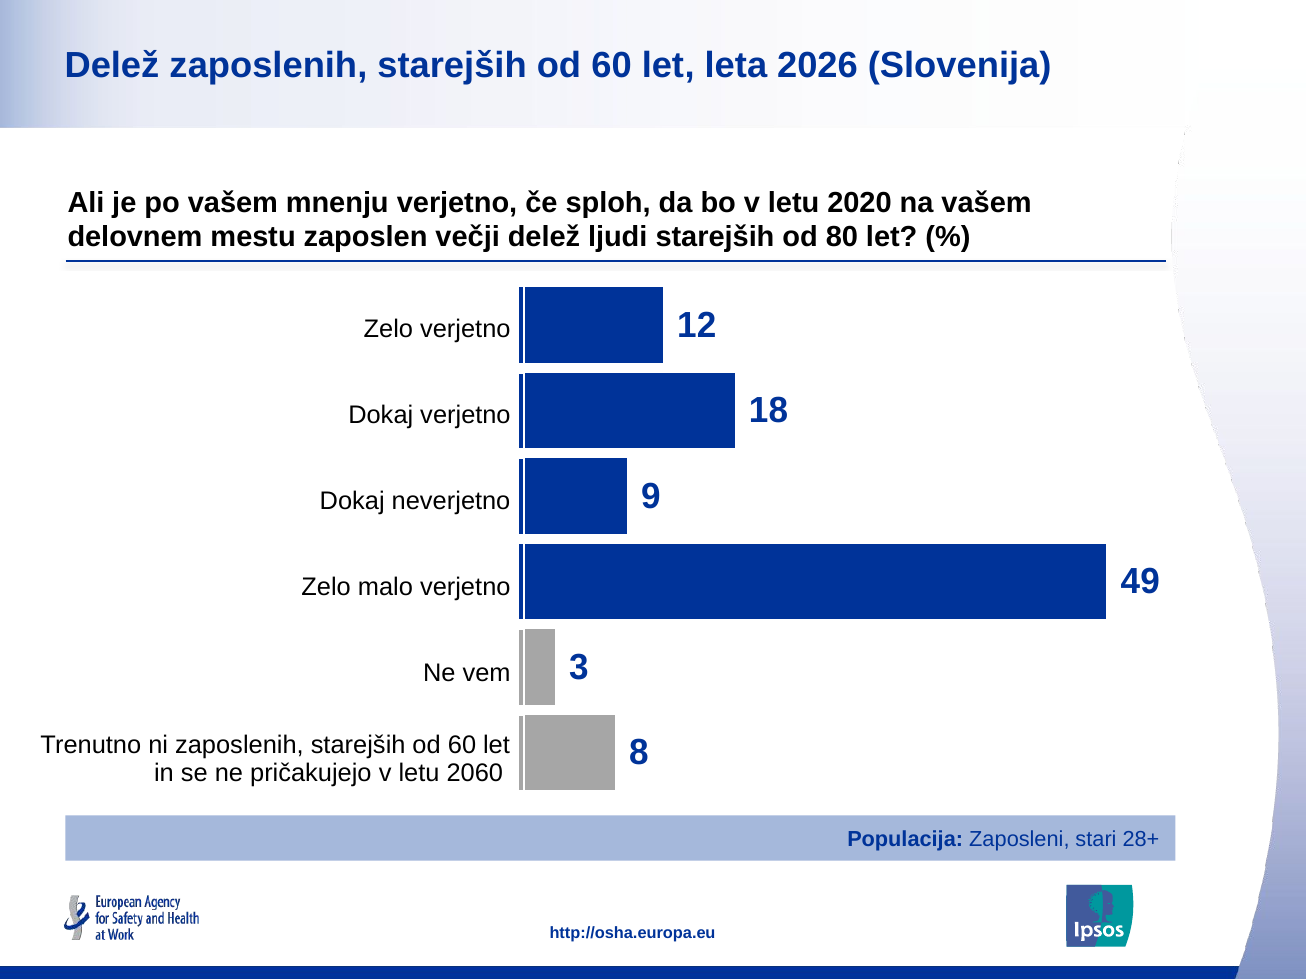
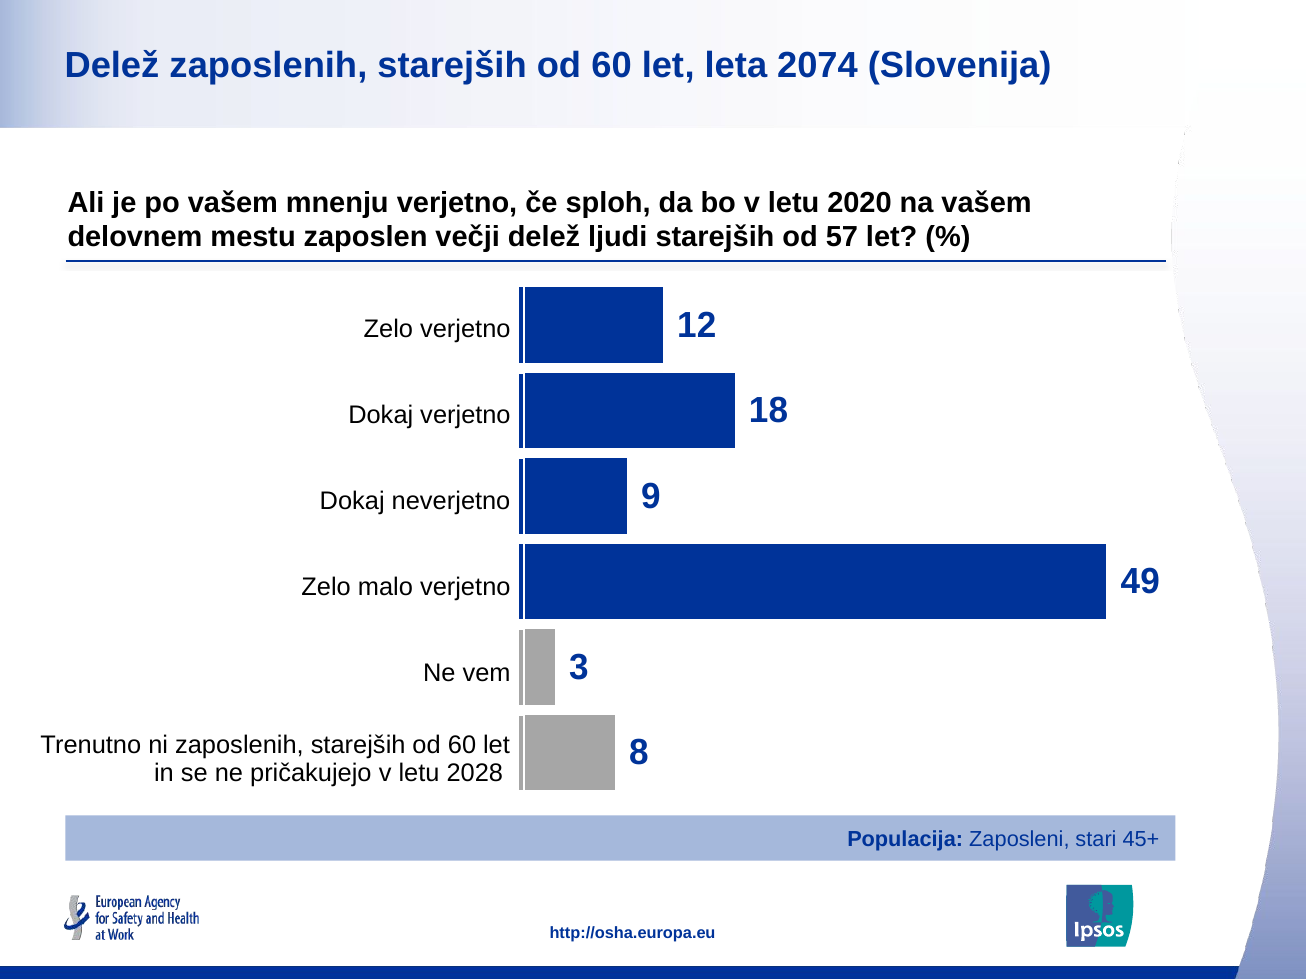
2026: 2026 -> 2074
80: 80 -> 57
2060: 2060 -> 2028
28+: 28+ -> 45+
